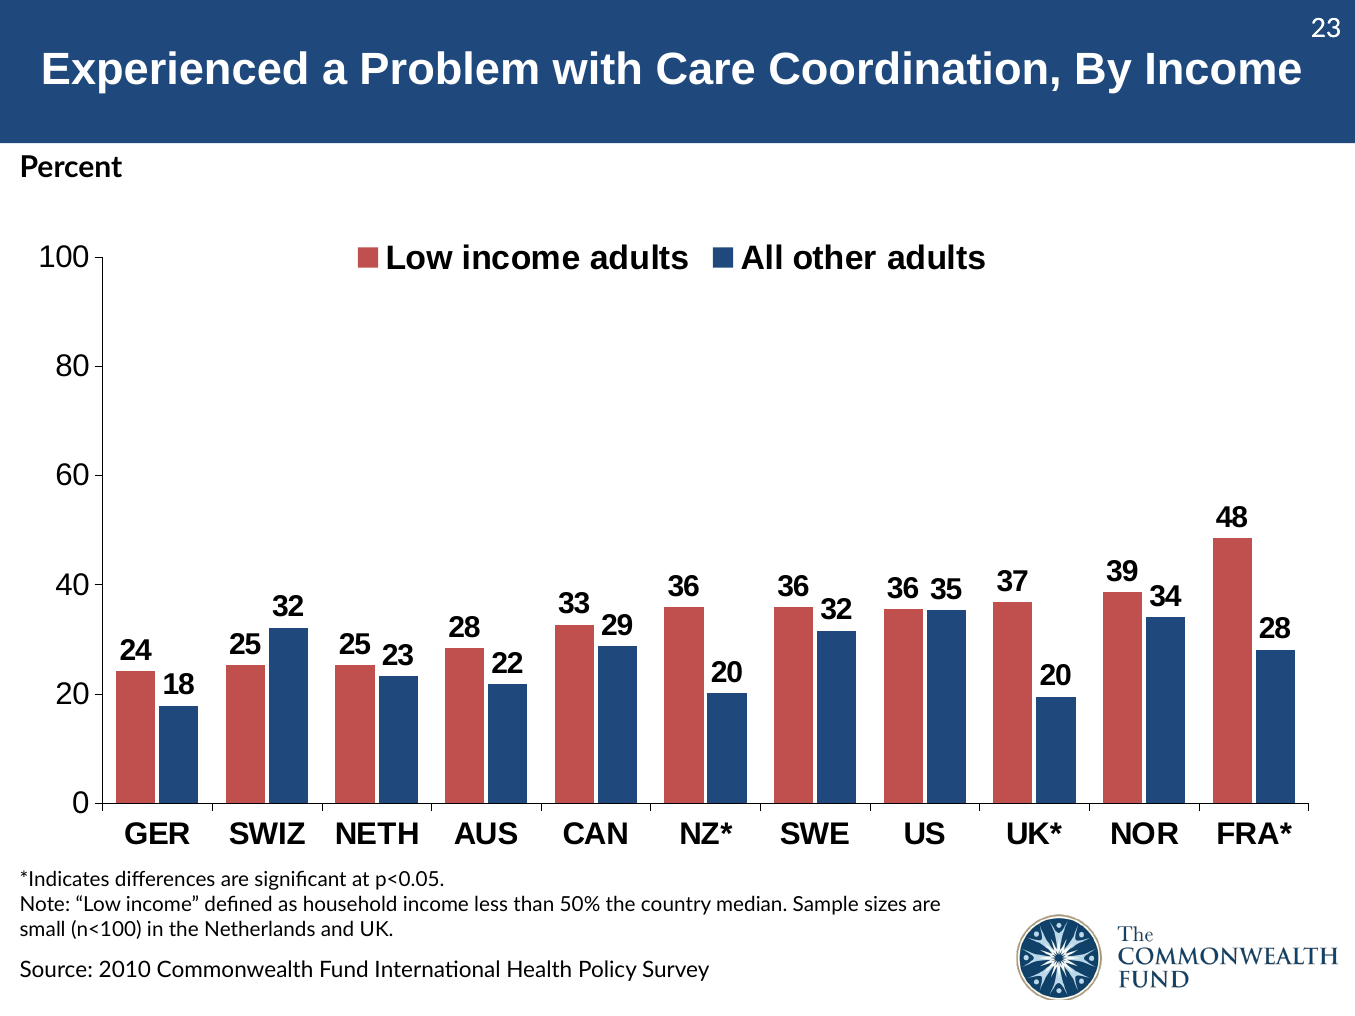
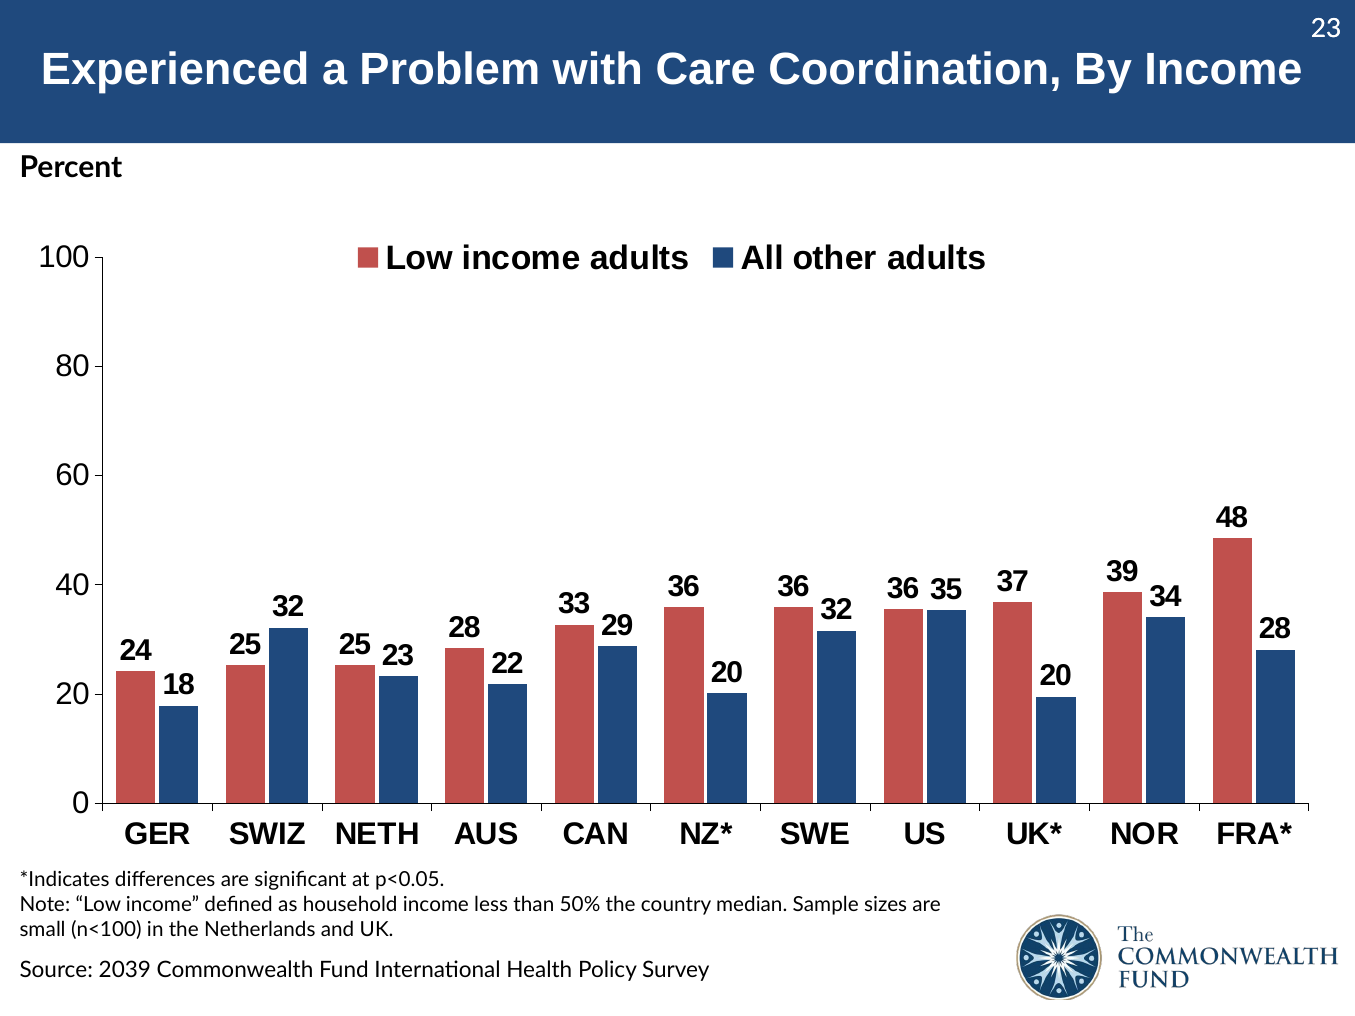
2010: 2010 -> 2039
